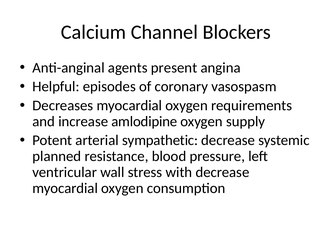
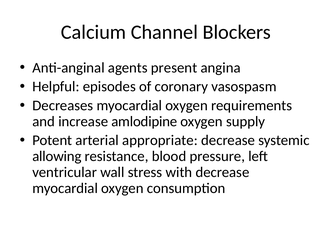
sympathetic: sympathetic -> appropriate
planned: planned -> allowing
